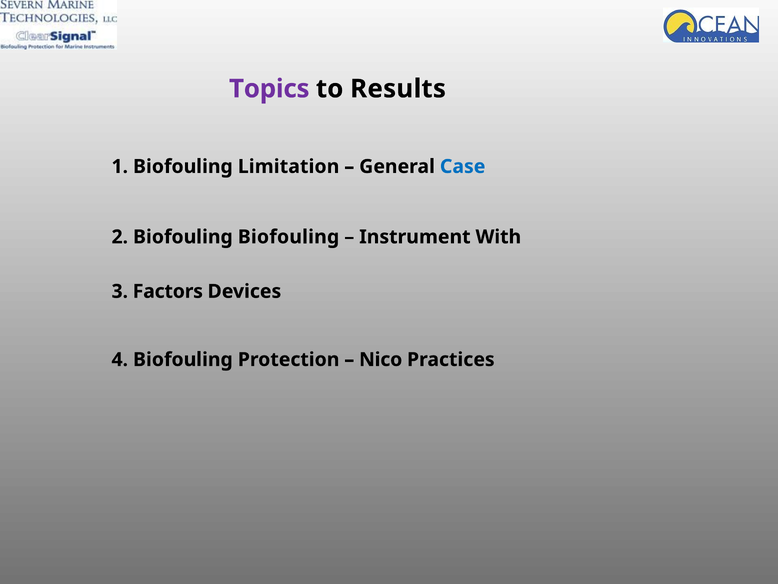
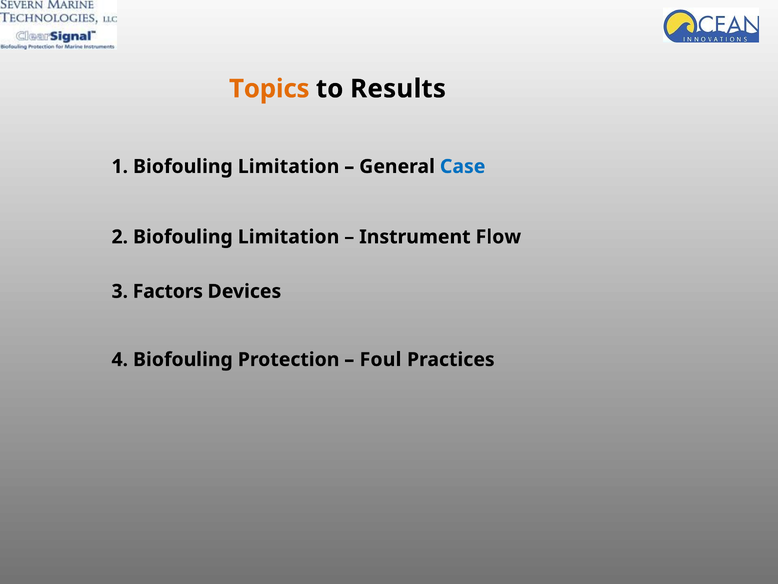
Topics colour: purple -> orange
2 Biofouling Biofouling: Biofouling -> Limitation
With: With -> Flow
Nico: Nico -> Foul
